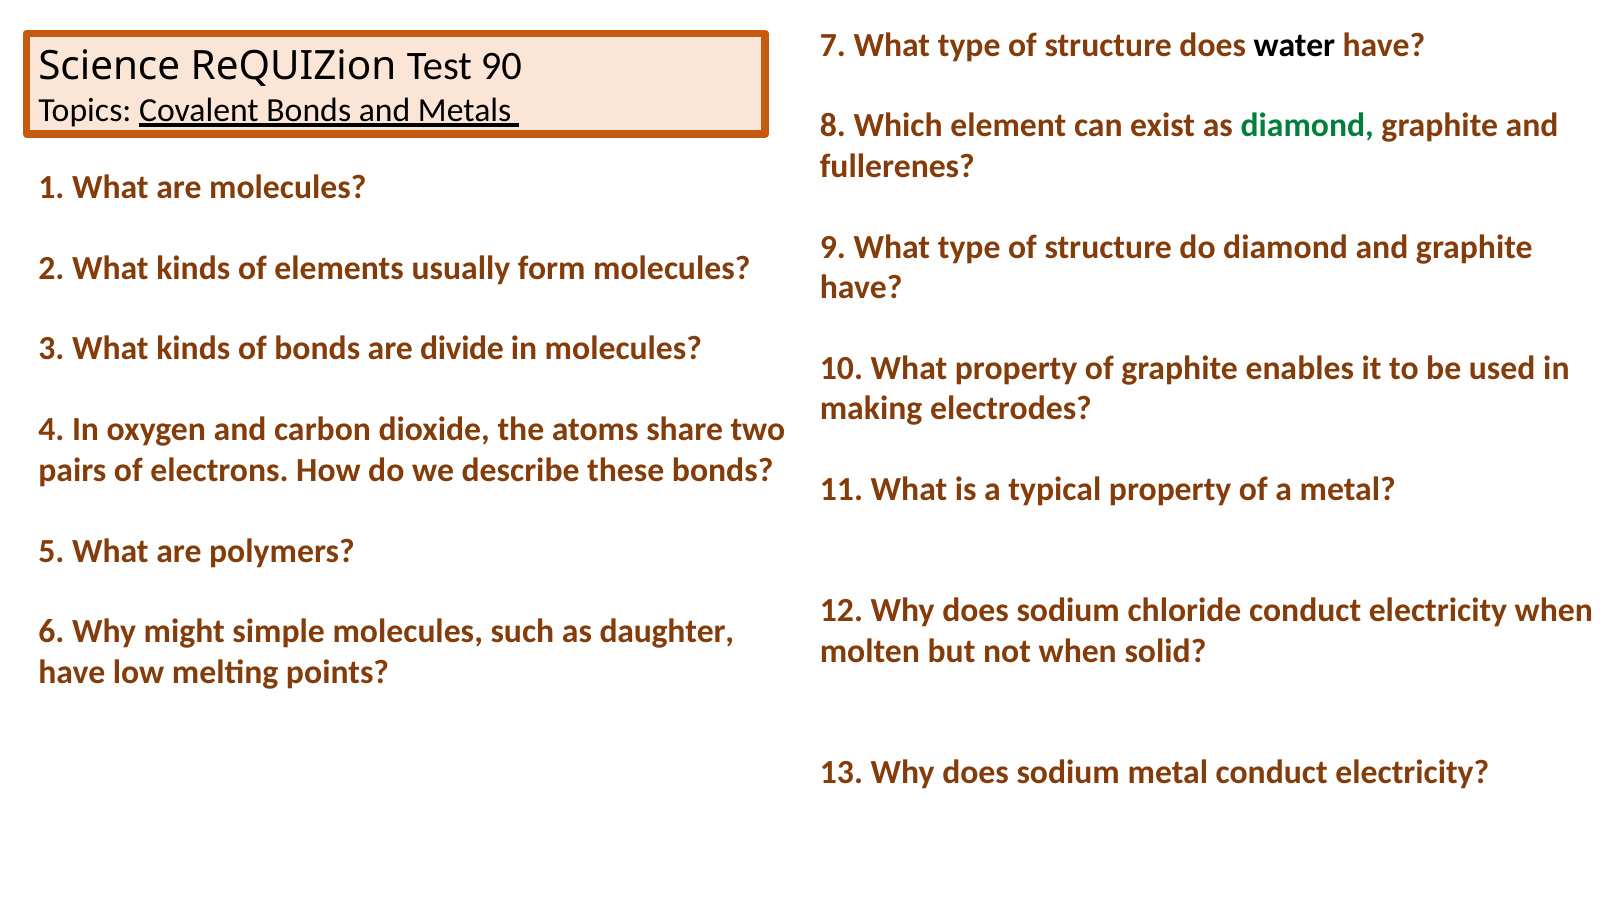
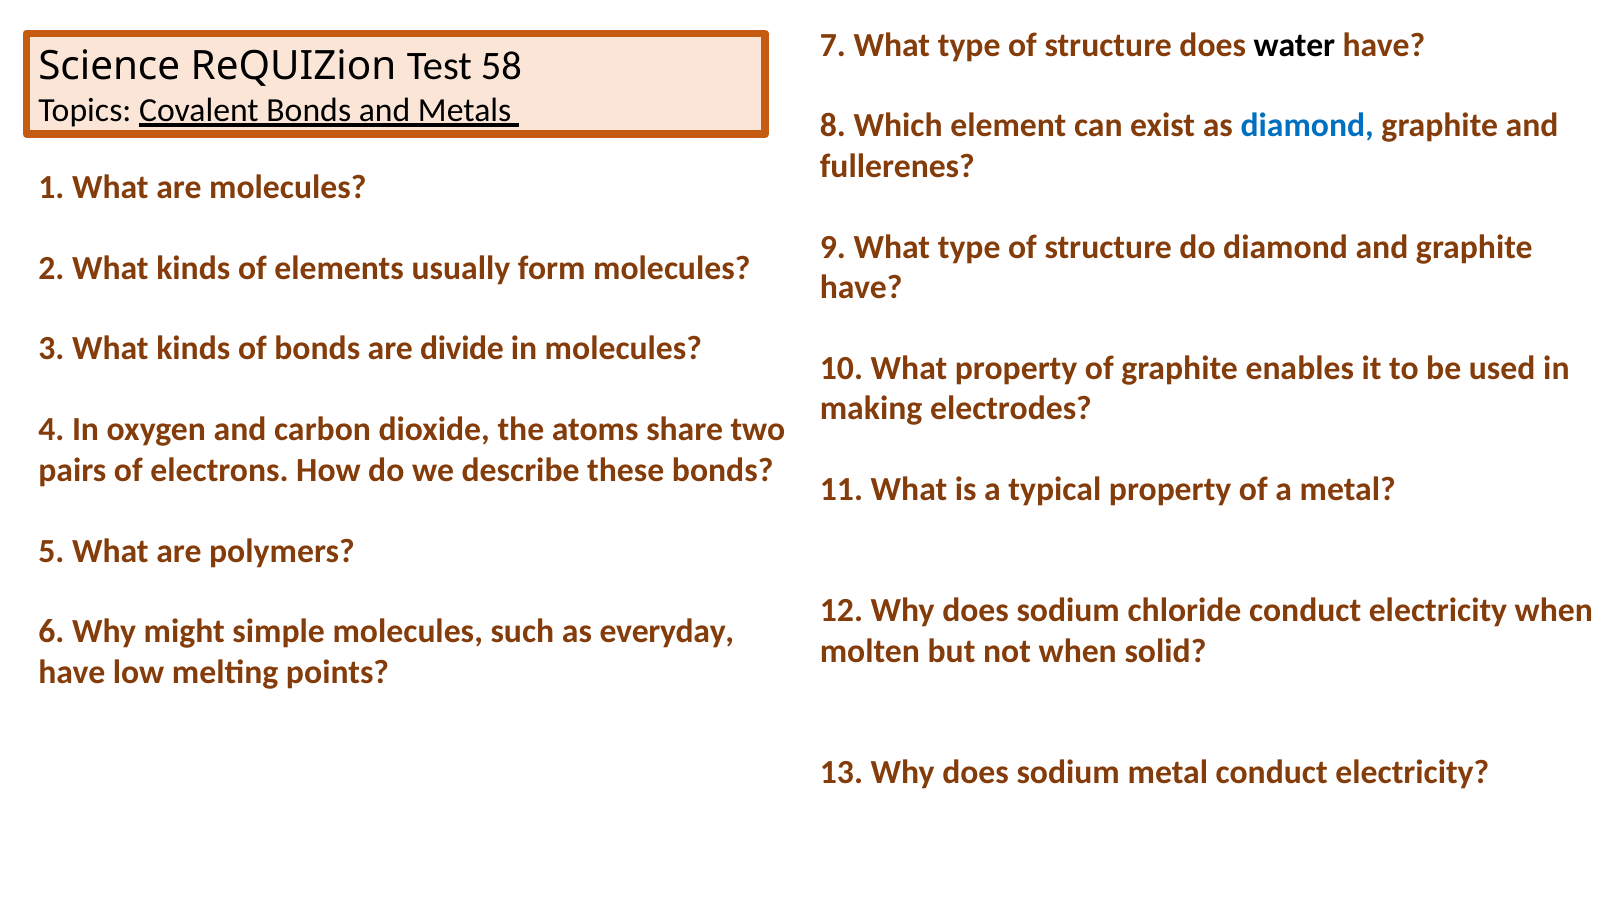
90: 90 -> 58
diamond at (1307, 126) colour: green -> blue
daughter: daughter -> everyday
